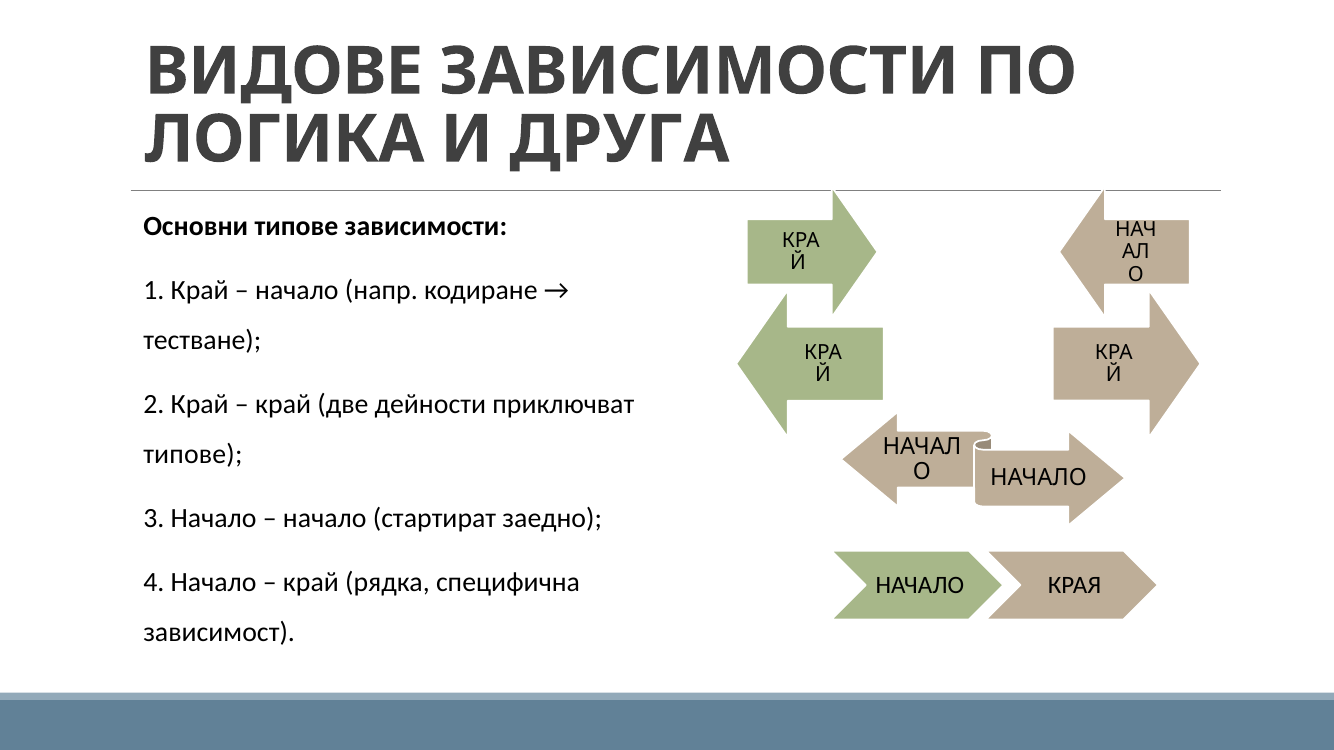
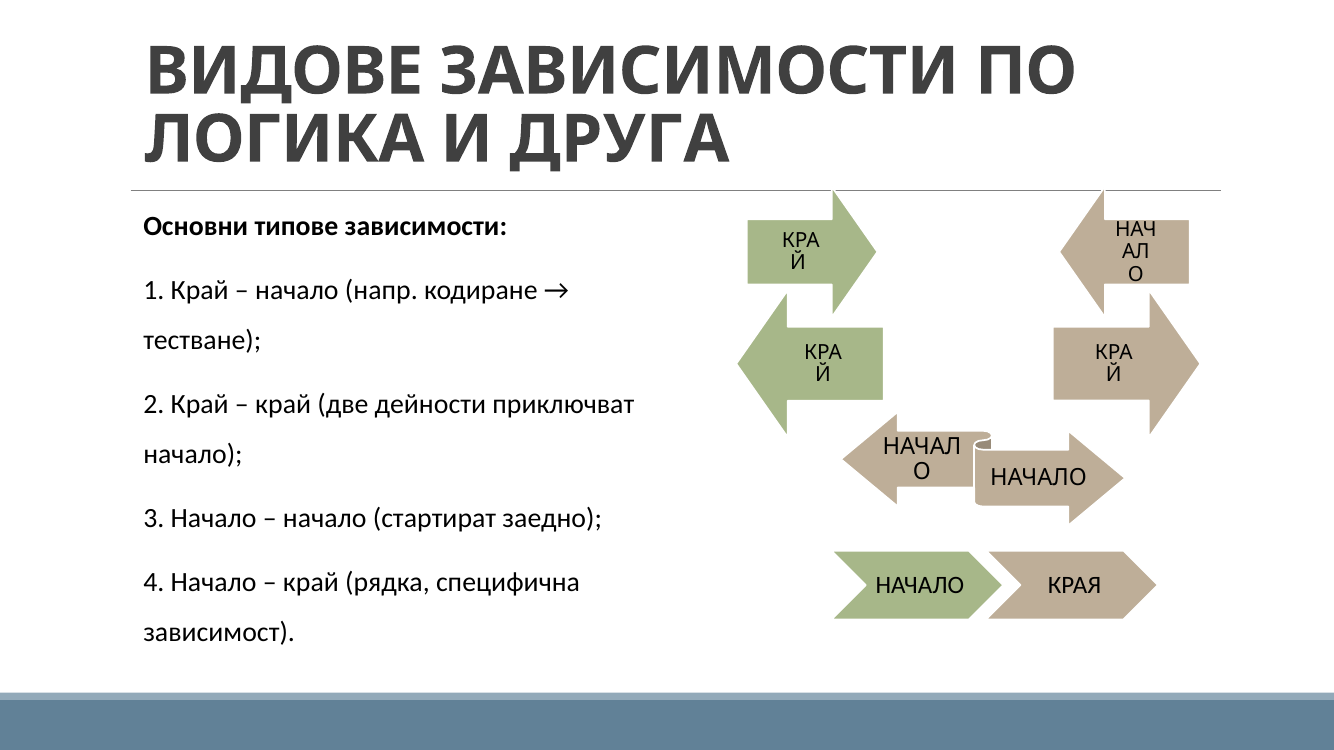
типове at (193, 455): типове -> начало
